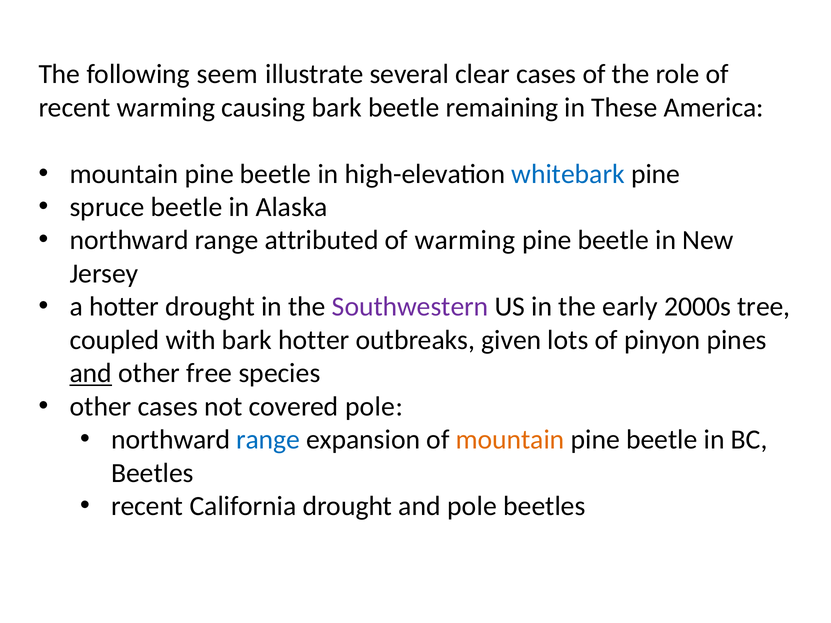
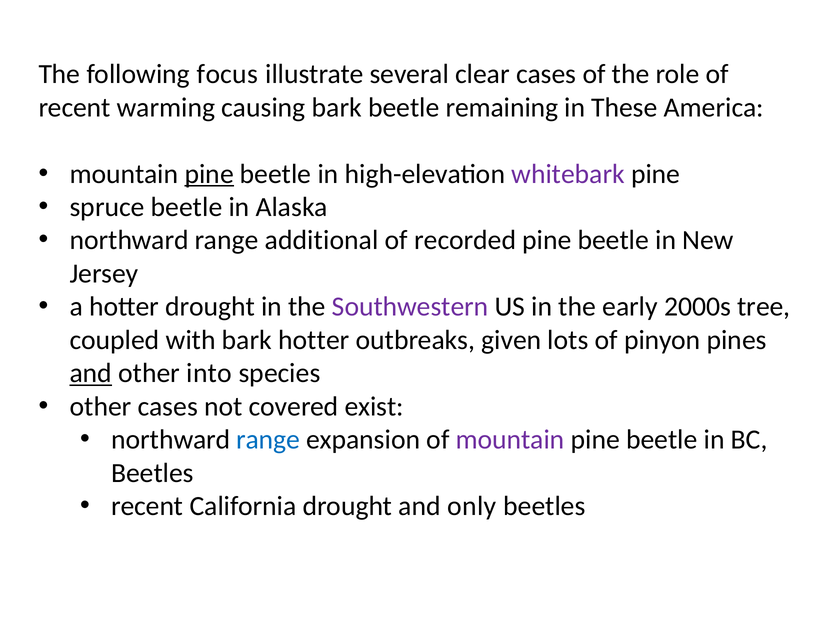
seem: seem -> focus
pine at (209, 174) underline: none -> present
whitebark colour: blue -> purple
attributed: attributed -> additional
of warming: warming -> recorded
free: free -> into
covered pole: pole -> exist
mountain at (510, 440) colour: orange -> purple
and pole: pole -> only
